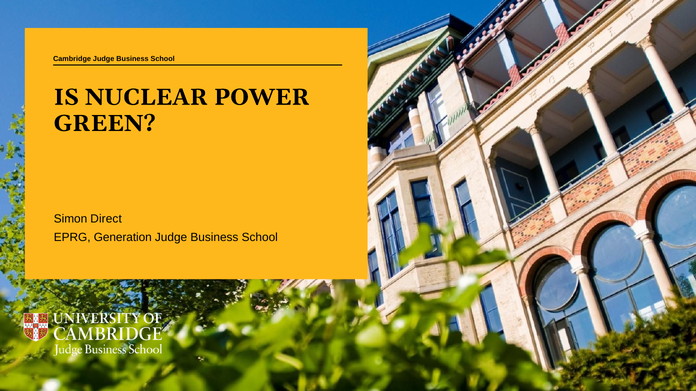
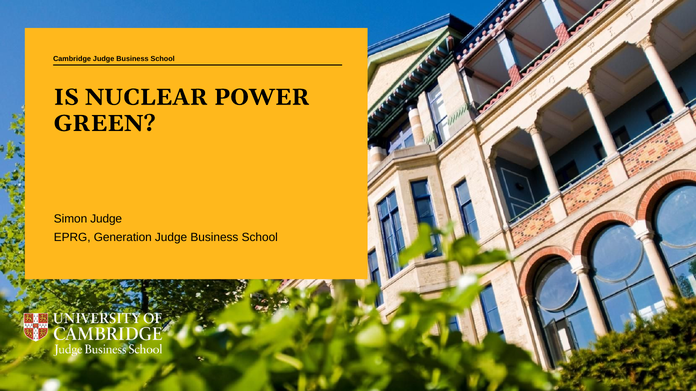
Simon Direct: Direct -> Judge
